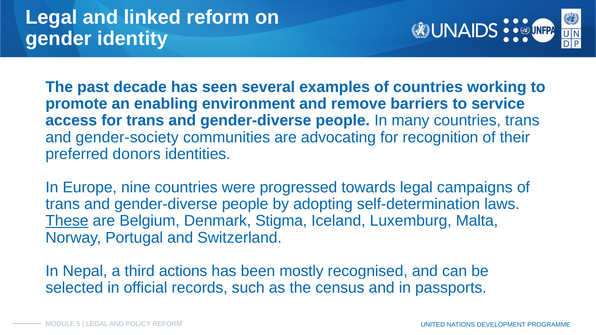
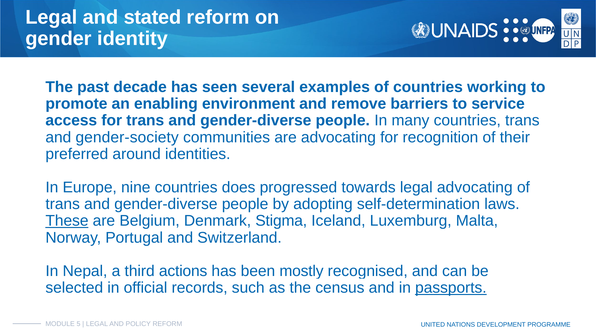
linked: linked -> stated
donors: donors -> around
were: were -> does
legal campaigns: campaigns -> advocating
passports underline: none -> present
